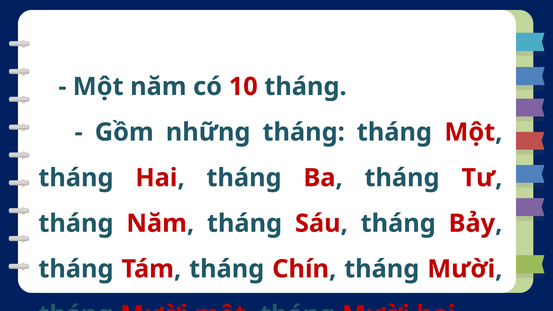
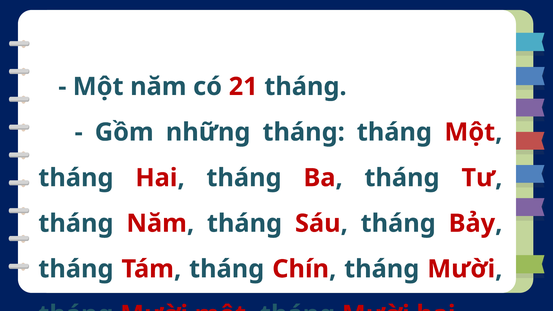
10: 10 -> 21
